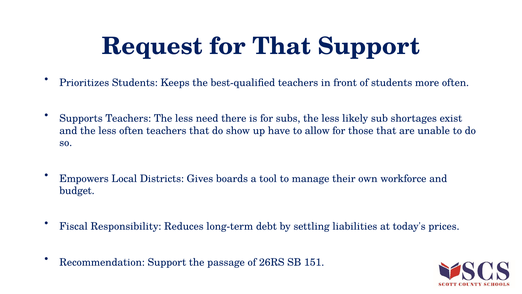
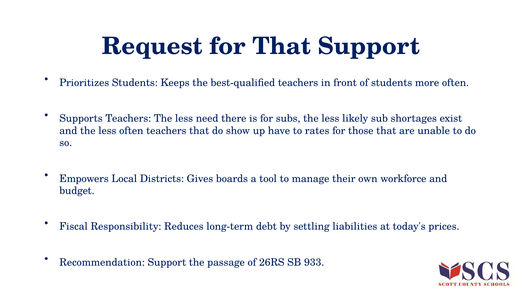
allow: allow -> rates
151: 151 -> 933
